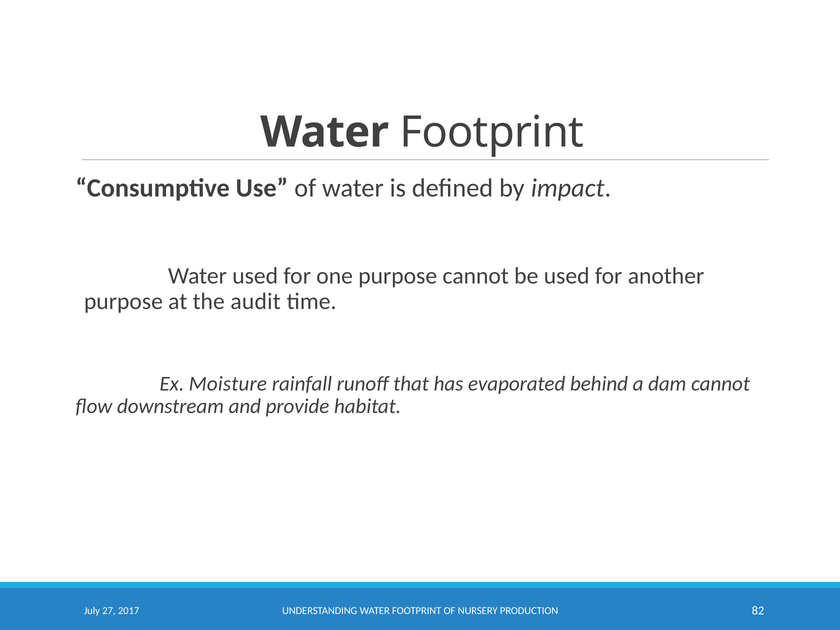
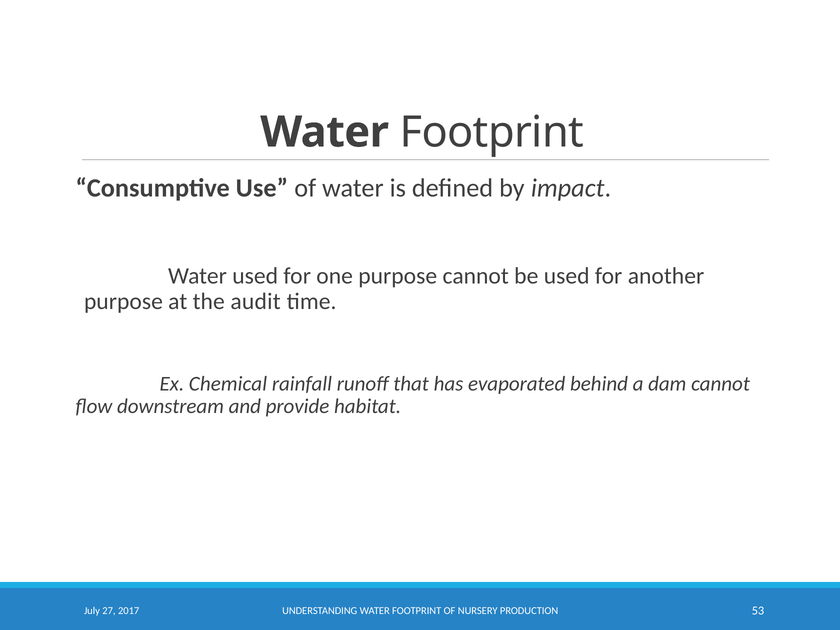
Moisture: Moisture -> Chemical
82: 82 -> 53
